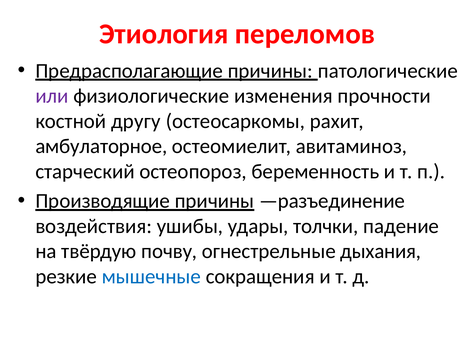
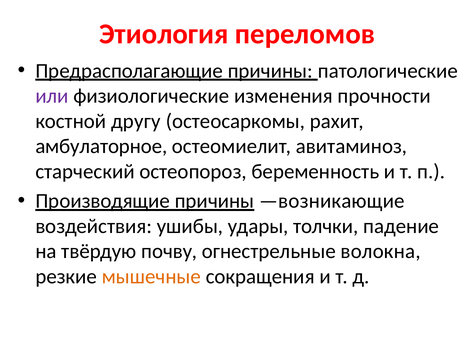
—разъединение: —разъединение -> —возникающие
дыхания: дыхания -> волокна
мышечные colour: blue -> orange
